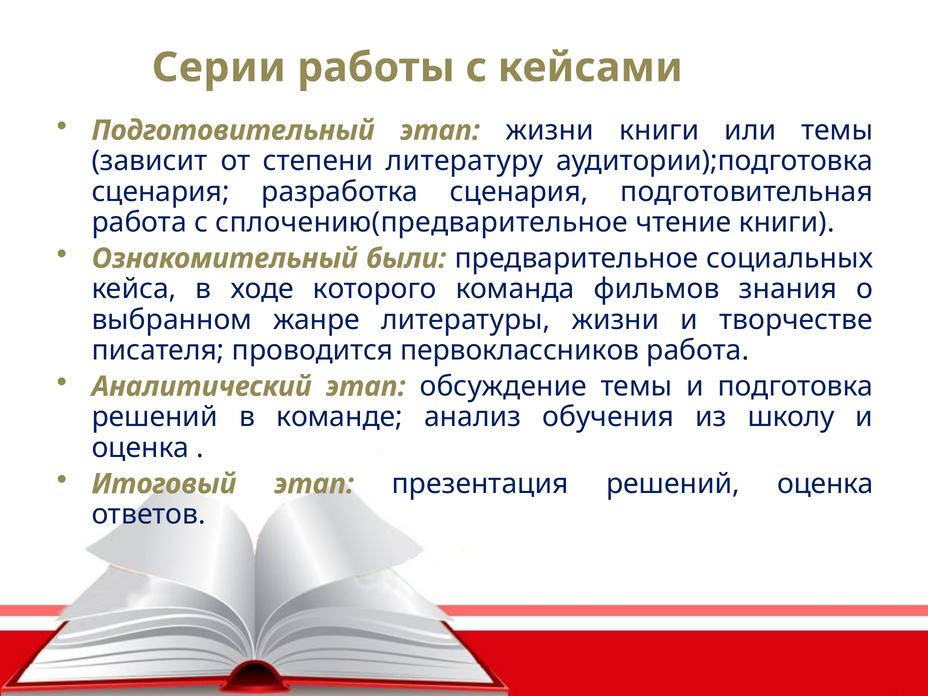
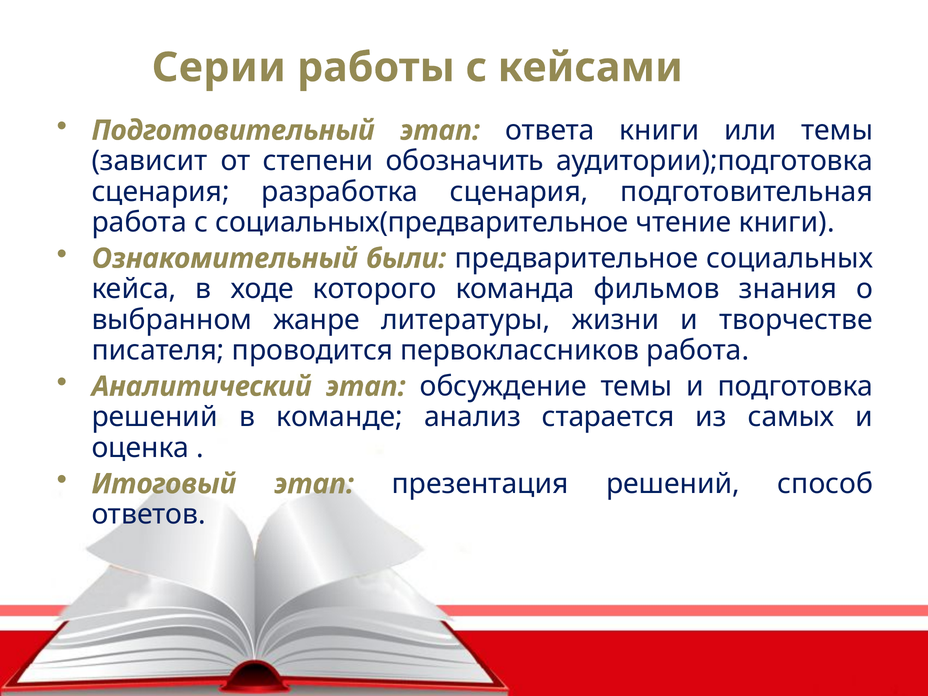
этап жизни: жизни -> ответа
литературу: литературу -> обозначить
сплочению(предварительное: сплочению(предварительное -> социальных(предварительное
обучения: обучения -> старается
школу: школу -> самых
решений оценка: оценка -> способ
